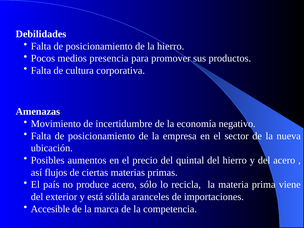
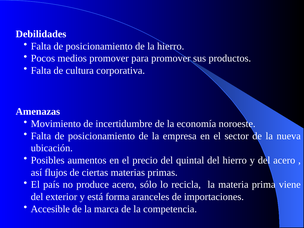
medios presencia: presencia -> promover
negativo: negativo -> noroeste
sólida: sólida -> forma
